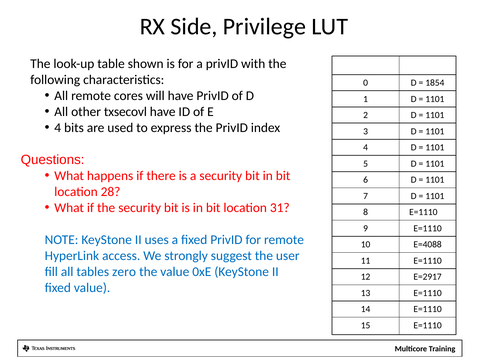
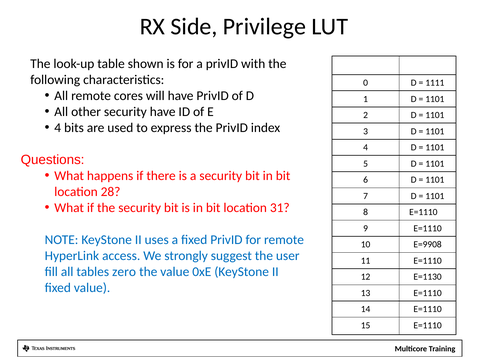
1854: 1854 -> 1111
other txsecovl: txsecovl -> security
E=4088: E=4088 -> E=9908
E=2917: E=2917 -> E=1130
